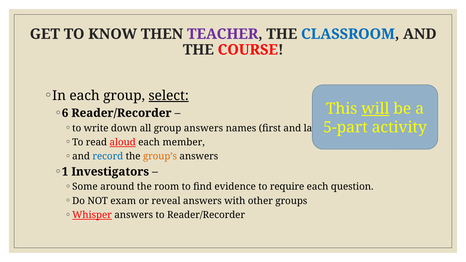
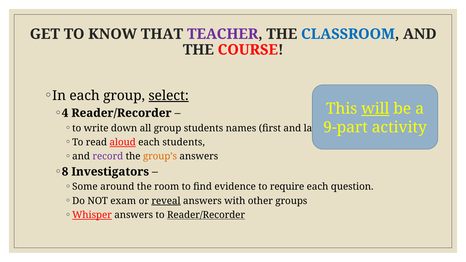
THEN: THEN -> THAT
6: 6 -> 4
5-part: 5-part -> 9-part
group answers: answers -> students
each member: member -> students
record colour: blue -> purple
1: 1 -> 8
reveal underline: none -> present
Reader/Recorder at (206, 215) underline: none -> present
